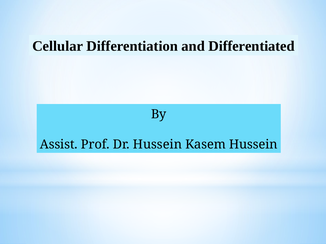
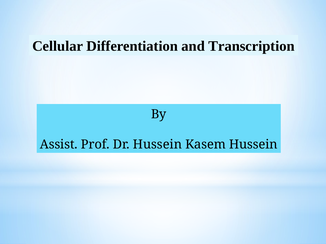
Differentiated: Differentiated -> Transcription
